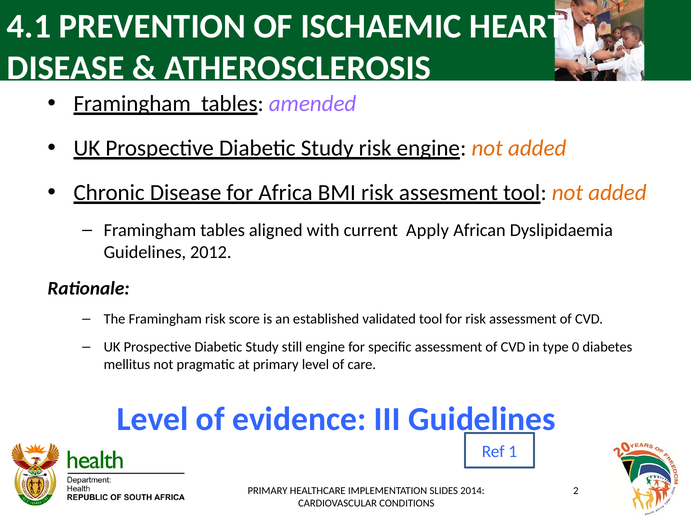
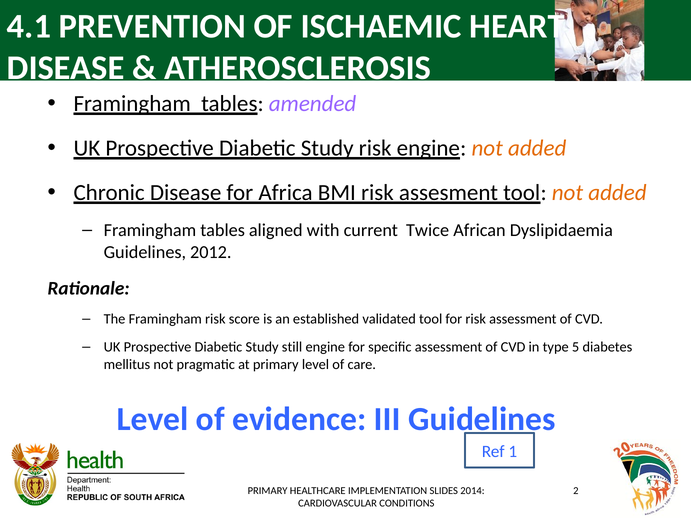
Apply: Apply -> Twice
0: 0 -> 5
